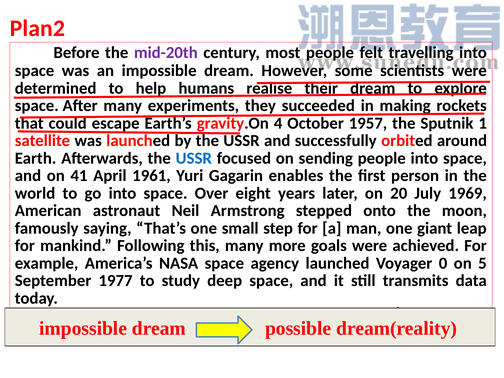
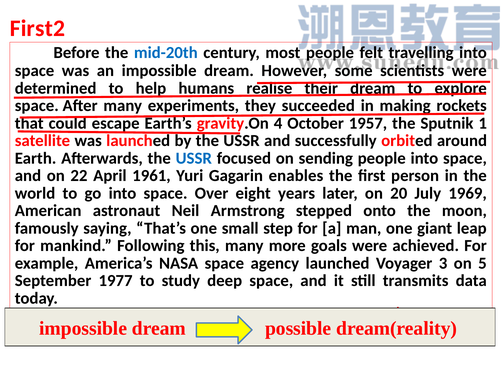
Plan2: Plan2 -> First2
mid-20th at (166, 53) colour: purple -> blue
41: 41 -> 22
0: 0 -> 3
